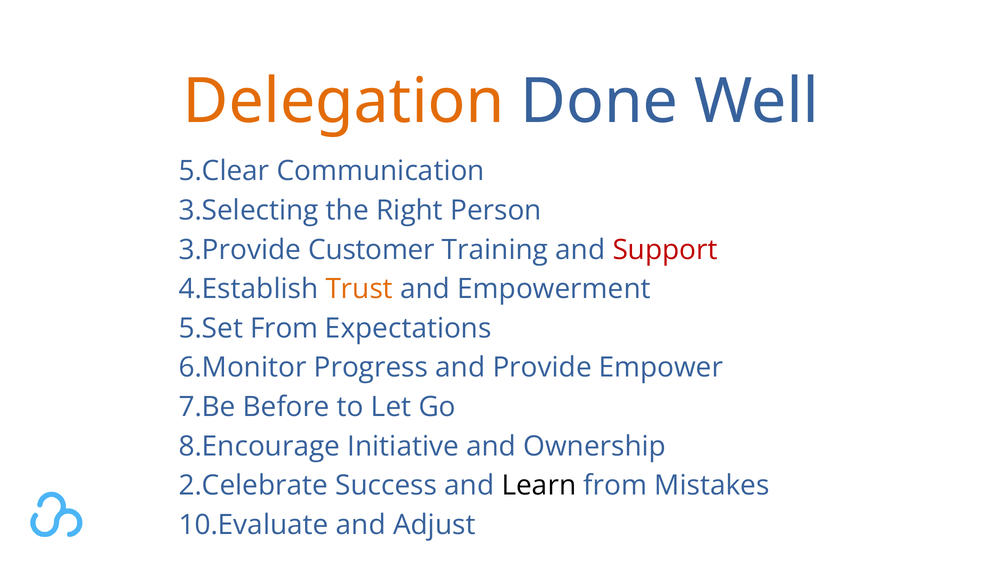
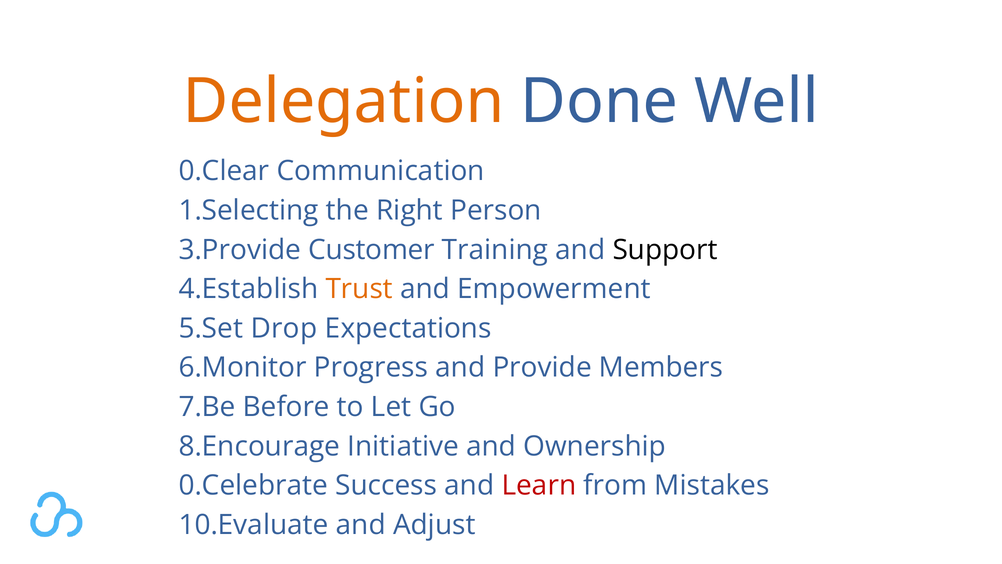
5.Clear: 5.Clear -> 0.Clear
3.Selecting: 3.Selecting -> 1.Selecting
Support colour: red -> black
5.Set From: From -> Drop
Empower: Empower -> Members
2.Celebrate: 2.Celebrate -> 0.Celebrate
Learn colour: black -> red
